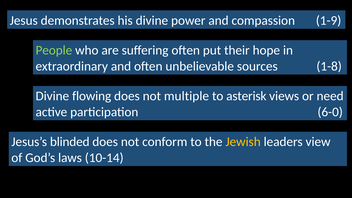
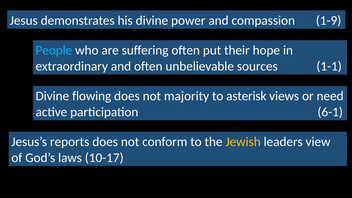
People colour: light green -> light blue
1-8: 1-8 -> 1-1
multiple: multiple -> majority
6-0: 6-0 -> 6-1
blinded: blinded -> reports
10-14: 10-14 -> 10-17
